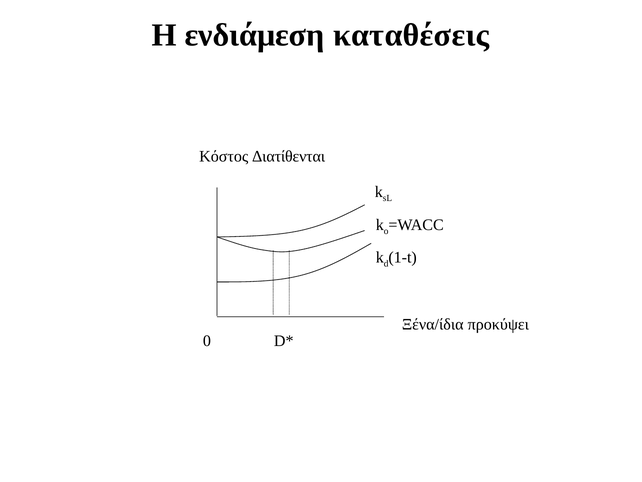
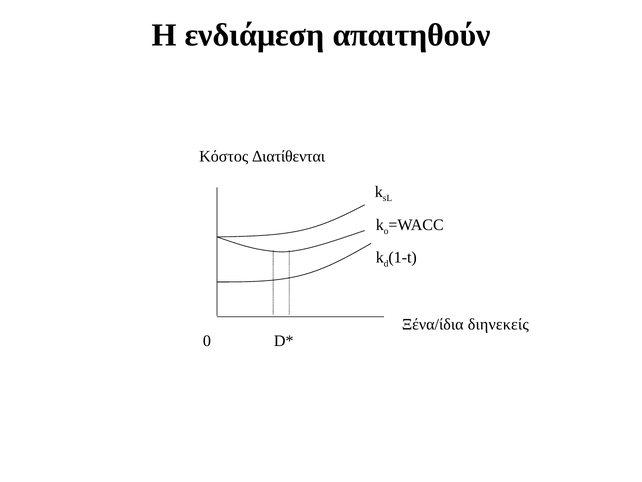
καταθέσεις: καταθέσεις -> απαιτηθούν
προκύψει: προκύψει -> διηνεκείς
